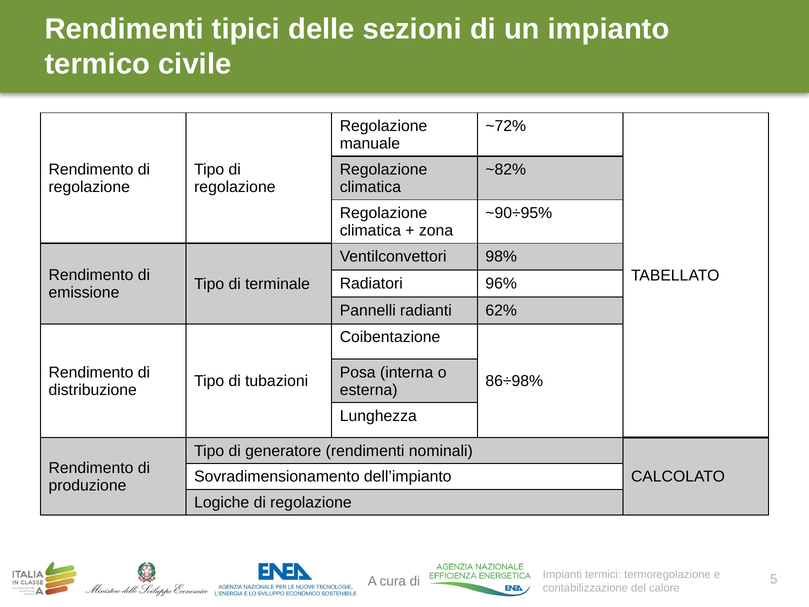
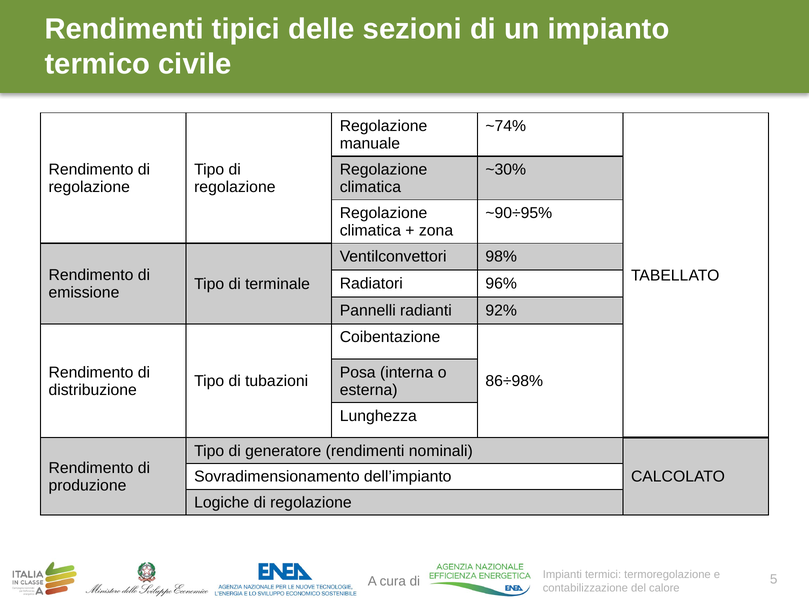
~72%: ~72% -> ~74%
~82%: ~82% -> ~30%
62%: 62% -> 92%
